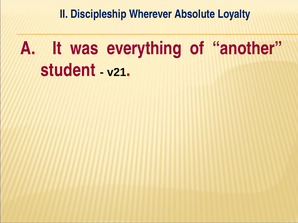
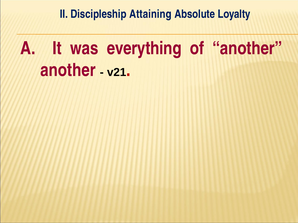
Wherever: Wherever -> Attaining
student at (68, 70): student -> another
